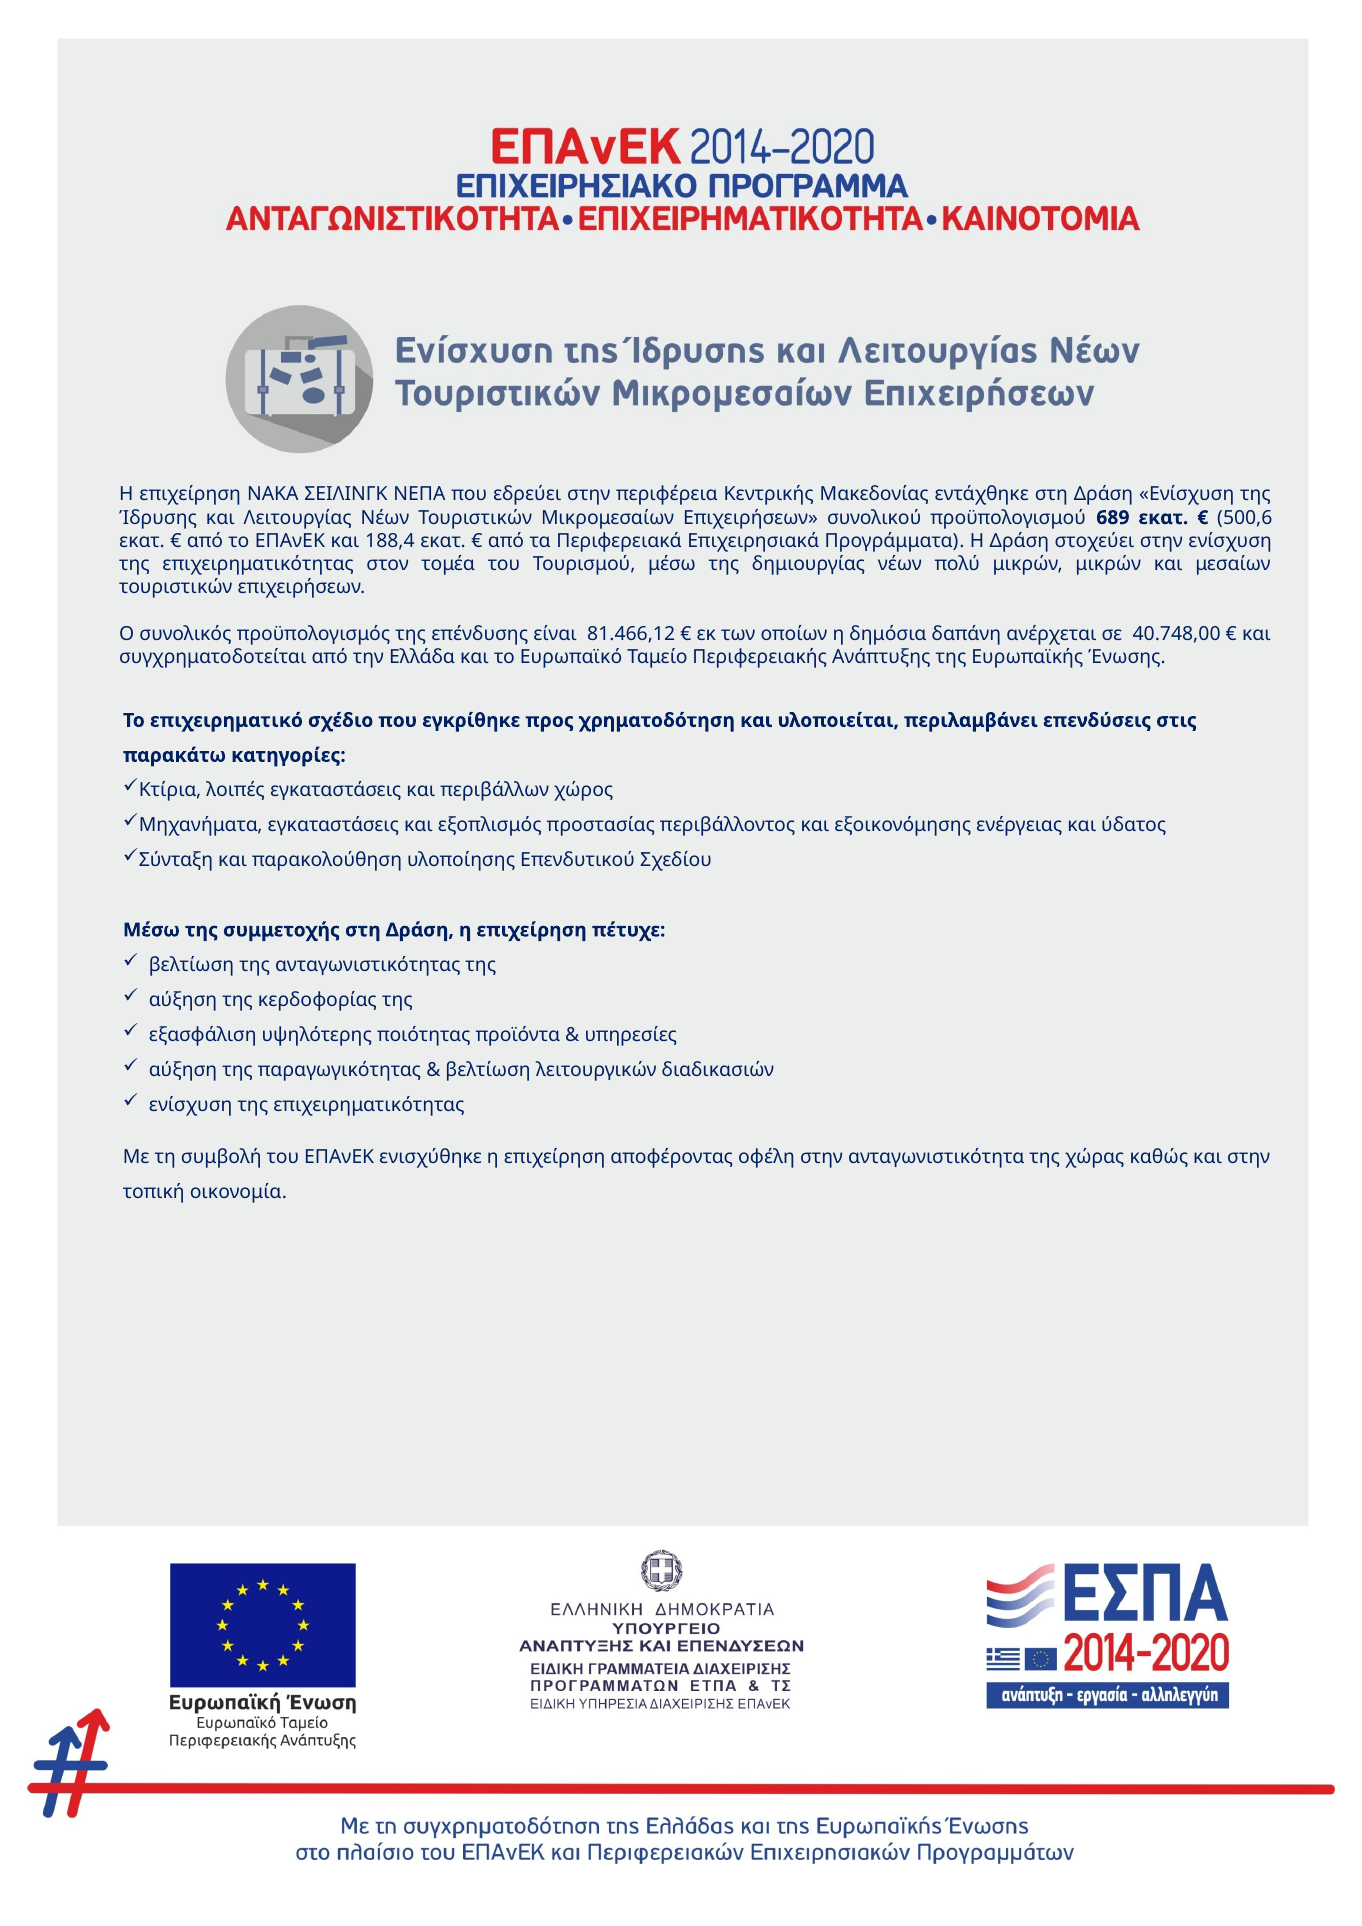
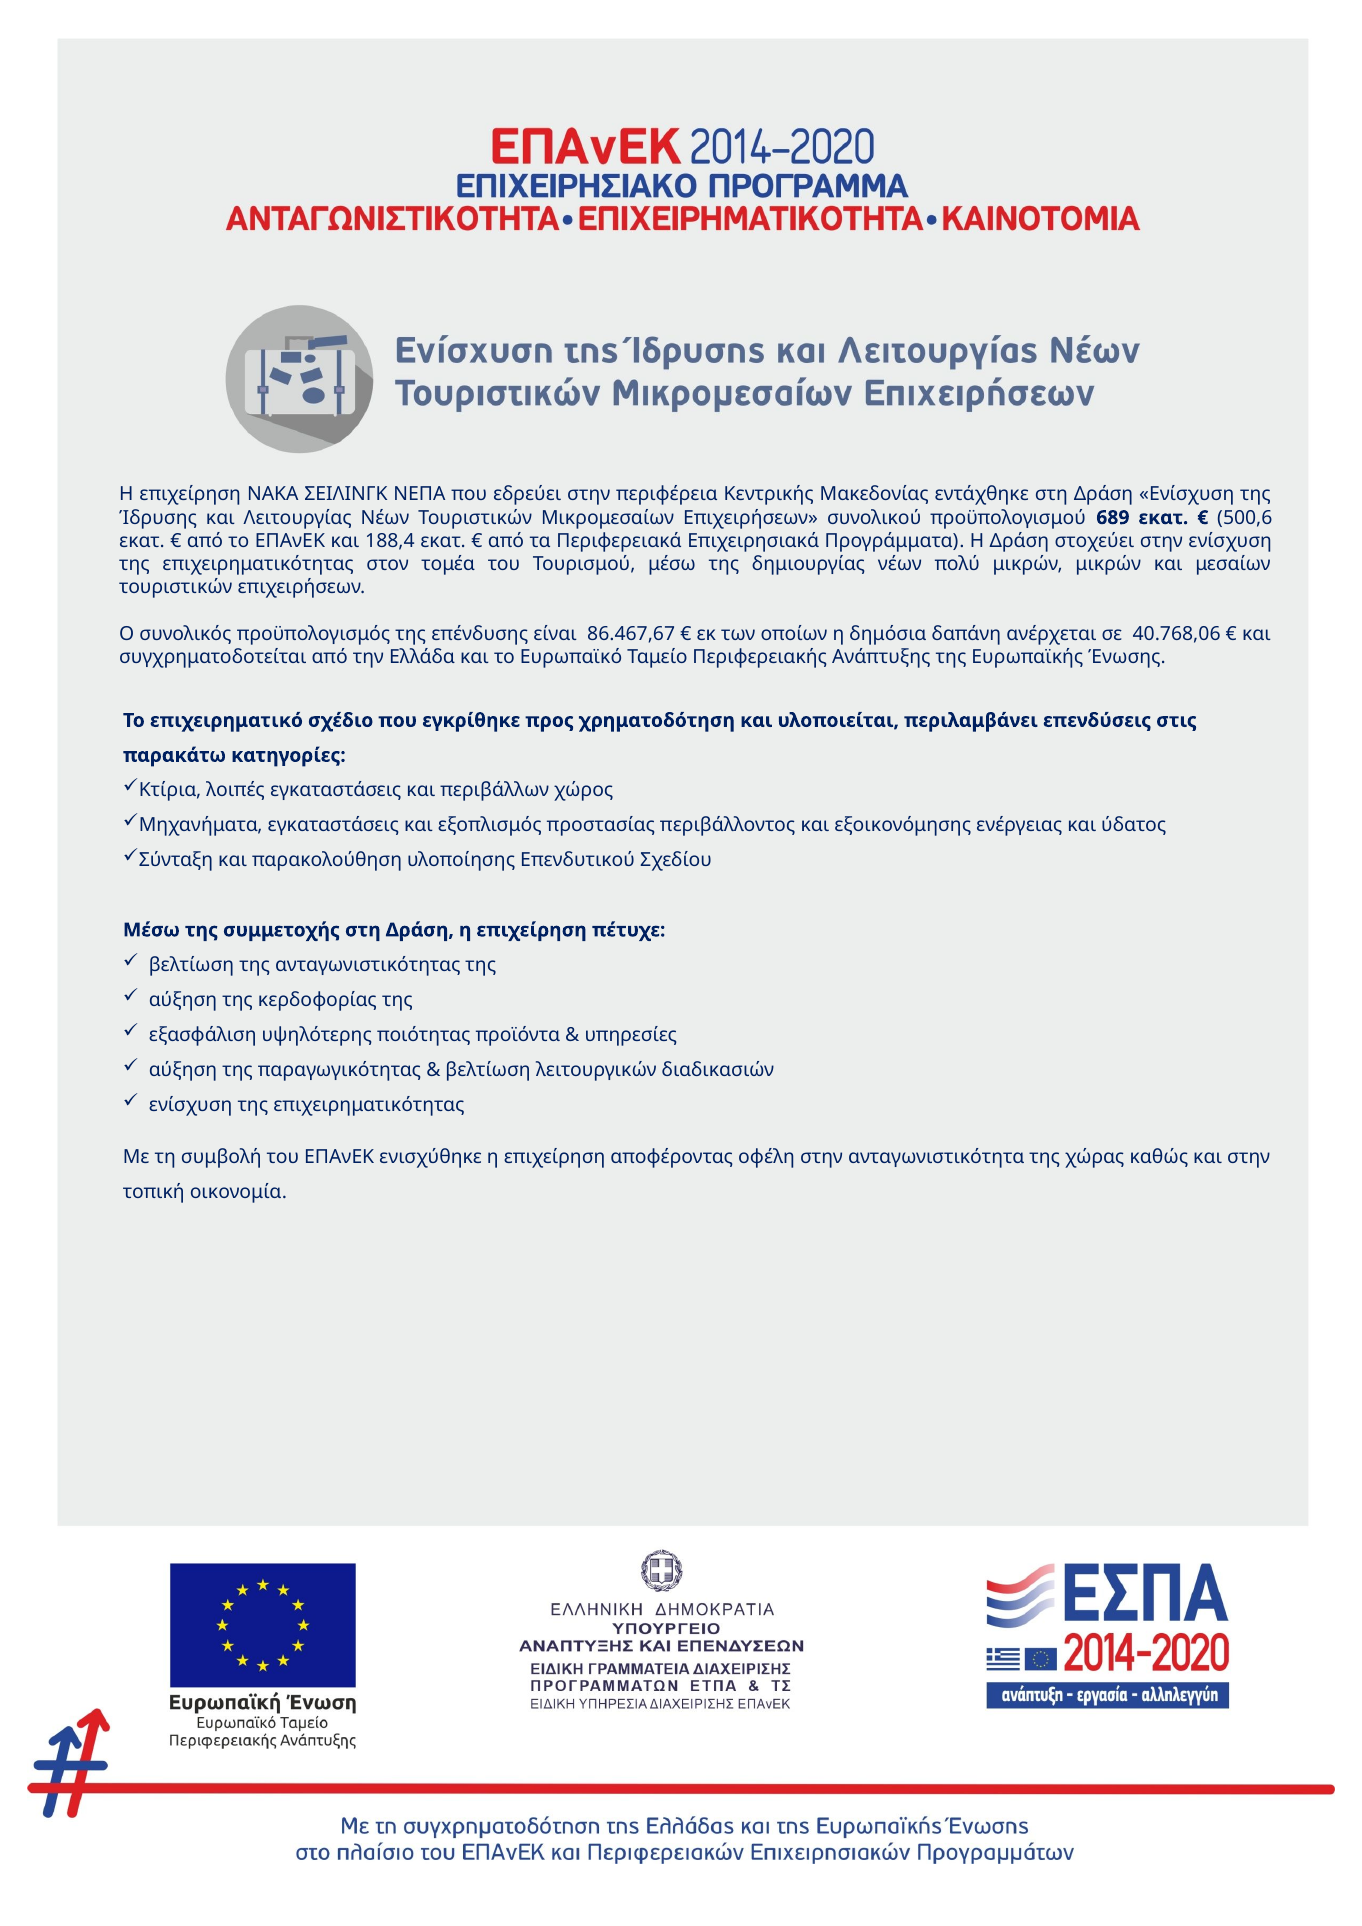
81.466,12: 81.466,12 -> 86.467,67
40.748,00: 40.748,00 -> 40.768,06
